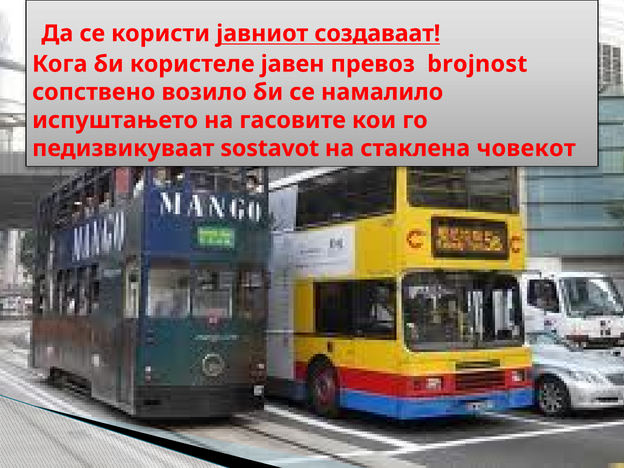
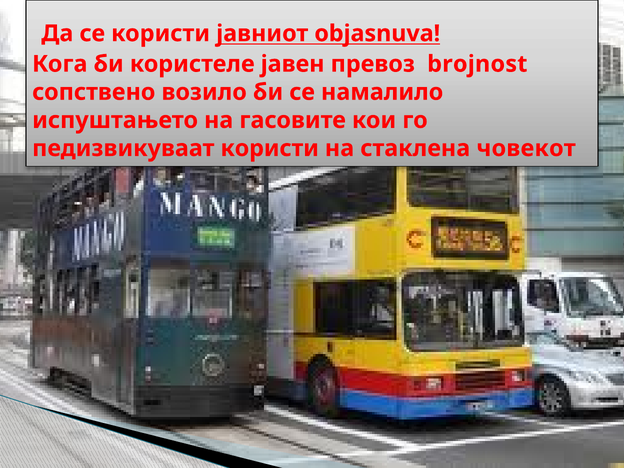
создаваат: создаваат -> objasnuva
педизвикуваат sostavot: sostavot -> користи
